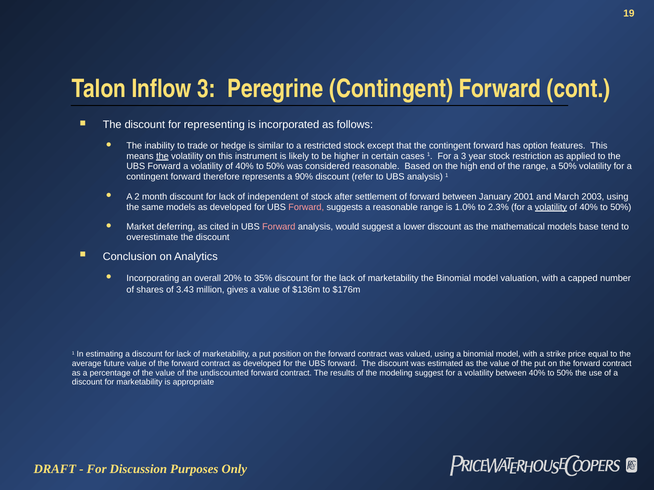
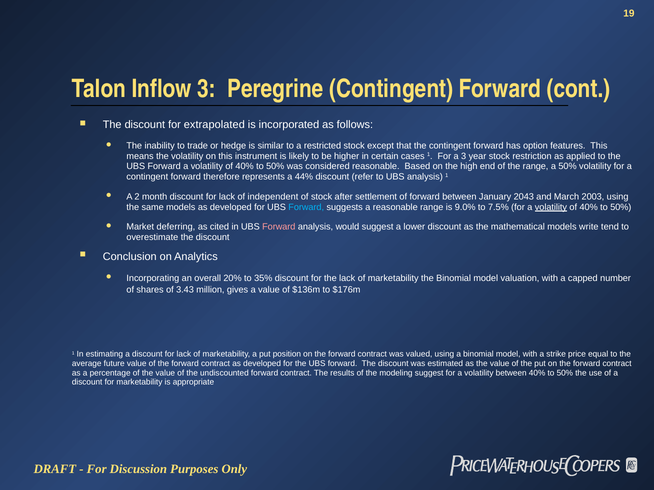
representing: representing -> extrapolated
the at (162, 156) underline: present -> none
90%: 90% -> 44%
2001: 2001 -> 2043
Forward at (306, 207) colour: pink -> light blue
1.0%: 1.0% -> 9.0%
2.3%: 2.3% -> 7.5%
base: base -> write
